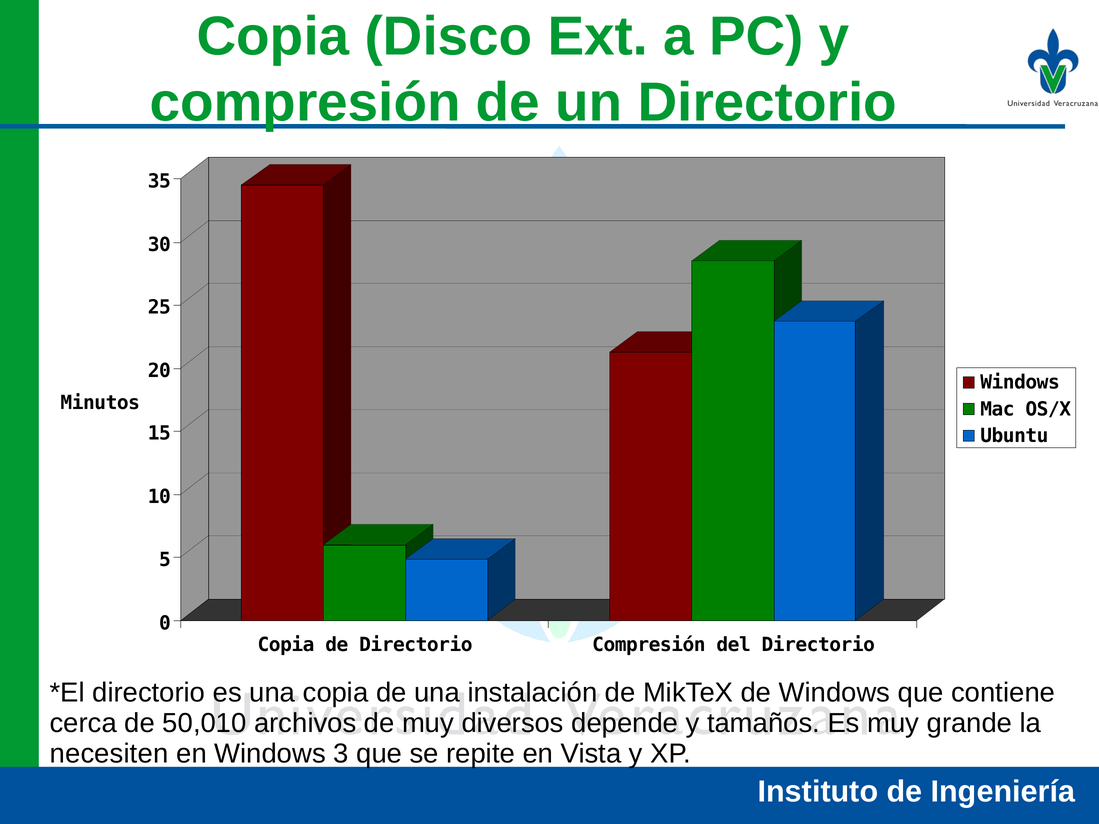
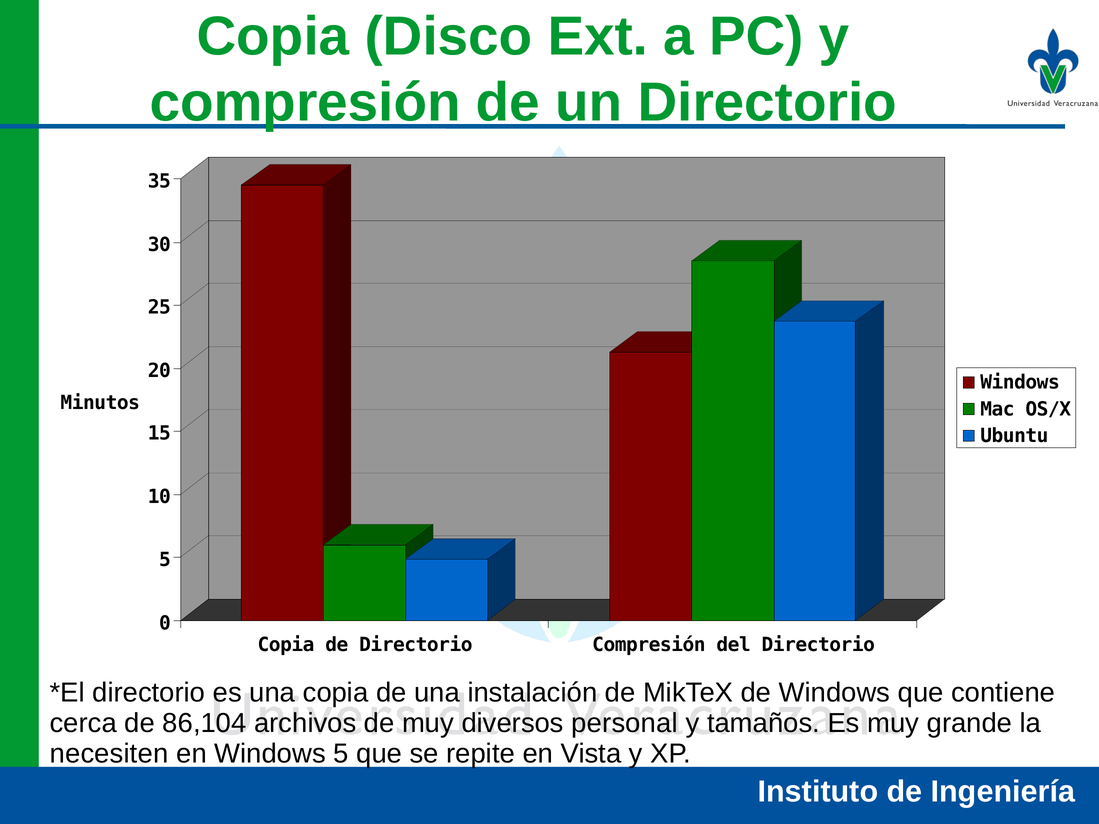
50,010: 50,010 -> 86,104
depende: depende -> personal
Windows 3: 3 -> 5
